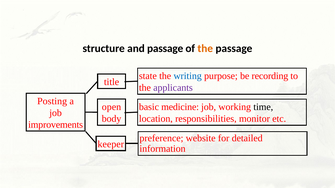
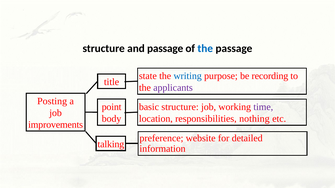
the at (205, 49) colour: orange -> blue
open: open -> point
basic medicine: medicine -> structure
time colour: black -> purple
monitor: monitor -> nothing
keeper: keeper -> talking
